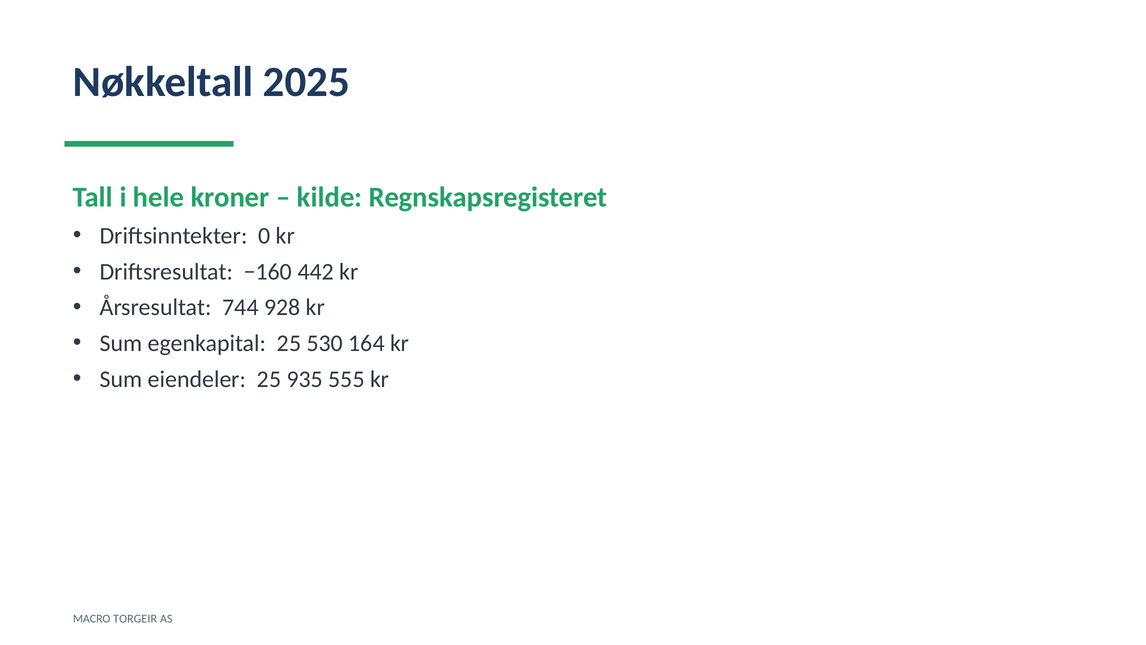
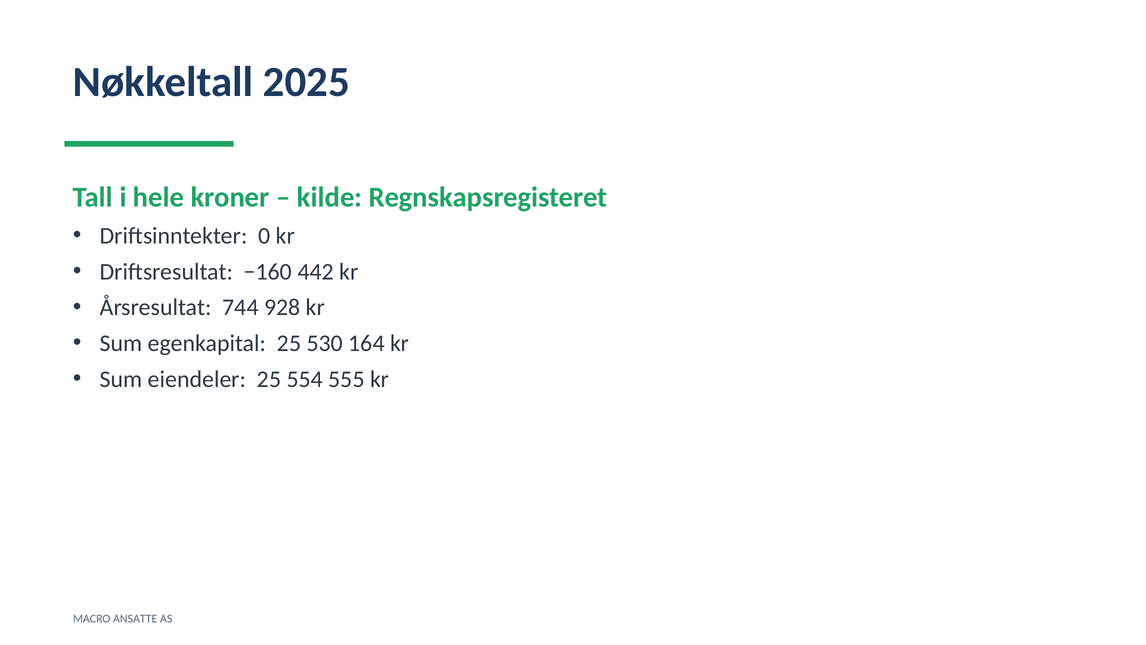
935: 935 -> 554
TORGEIR: TORGEIR -> ANSATTE
